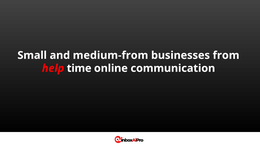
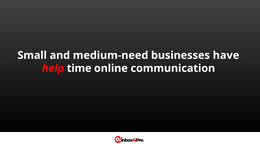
medium-from: medium-from -> medium-need
from: from -> have
